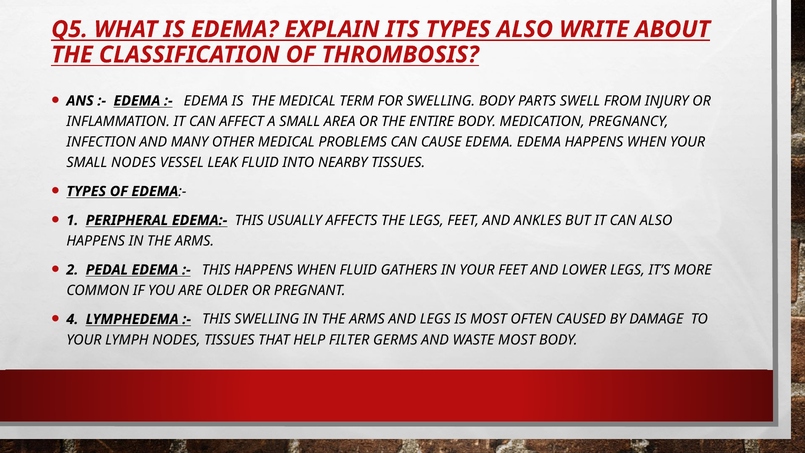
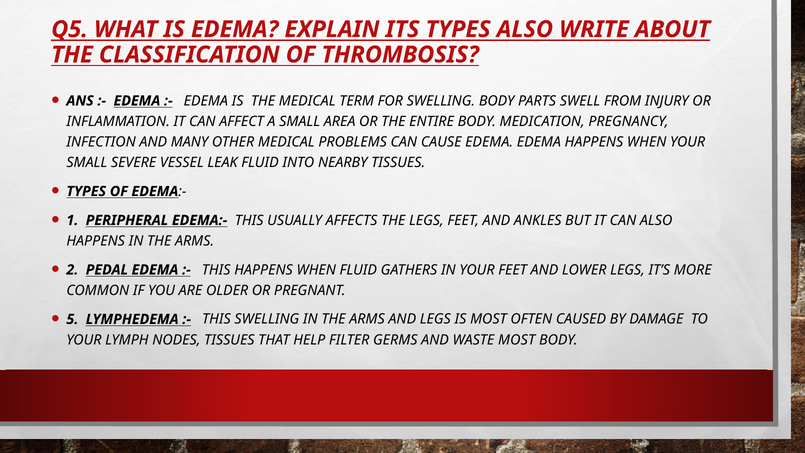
SMALL NODES: NODES -> SEVERE
4: 4 -> 5
